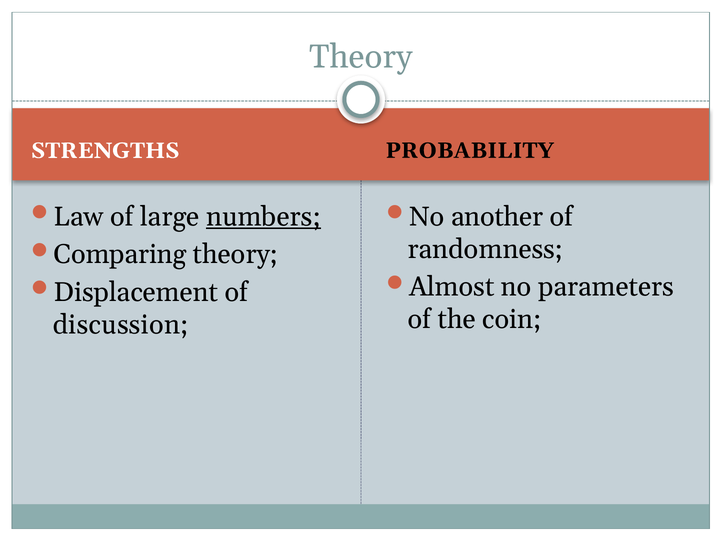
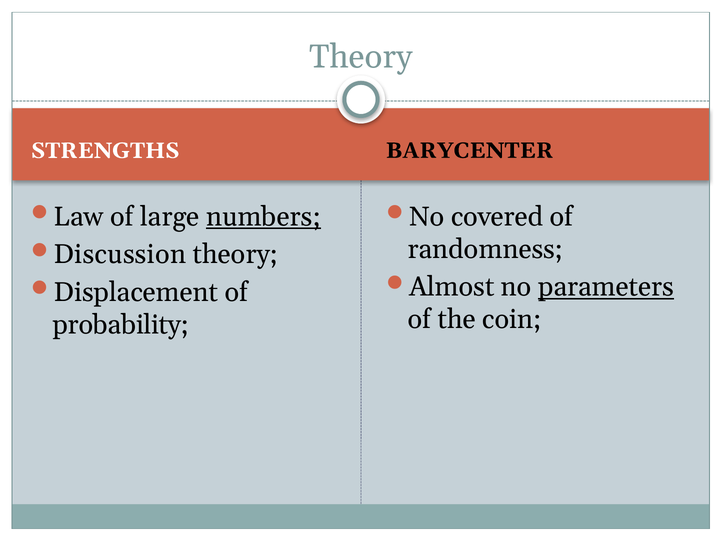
PROBABILITY: PROBABILITY -> BARYCENTER
another: another -> covered
Comparing: Comparing -> Discussion
parameters underline: none -> present
discussion: discussion -> probability
